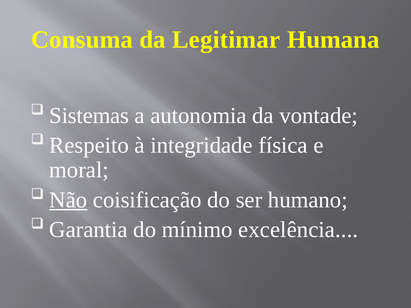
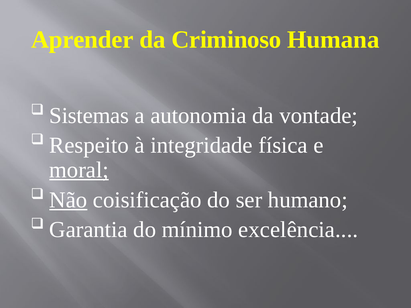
Consuma: Consuma -> Aprender
Legitimar: Legitimar -> Criminoso
moral underline: none -> present
